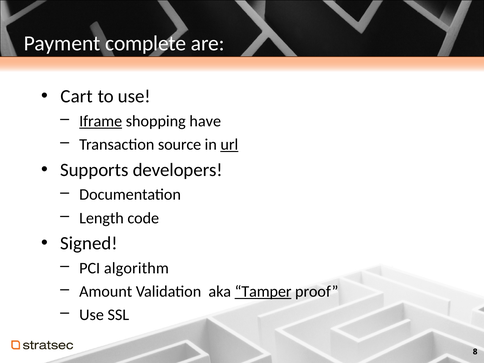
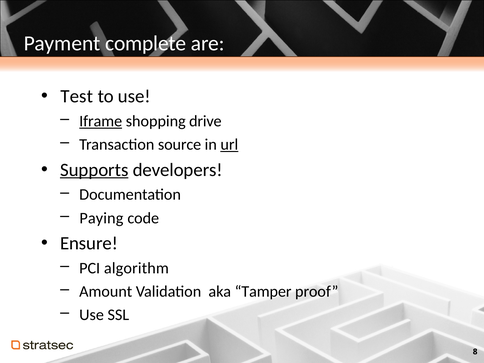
Cart: Cart -> Test
have: have -> drive
Supports underline: none -> present
Length: Length -> Paying
Signed: Signed -> Ensure
Tamper underline: present -> none
